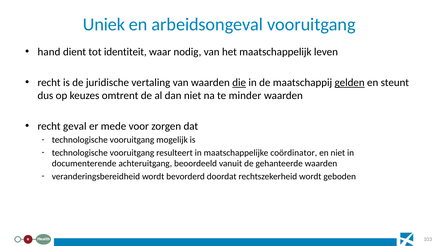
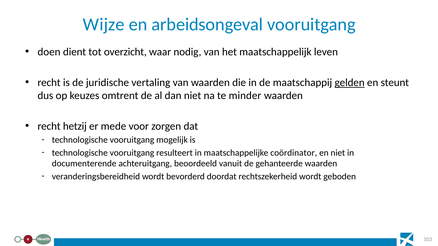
Uniek: Uniek -> Wijze
hand: hand -> doen
identiteit: identiteit -> overzicht
die underline: present -> none
geval: geval -> hetzij
